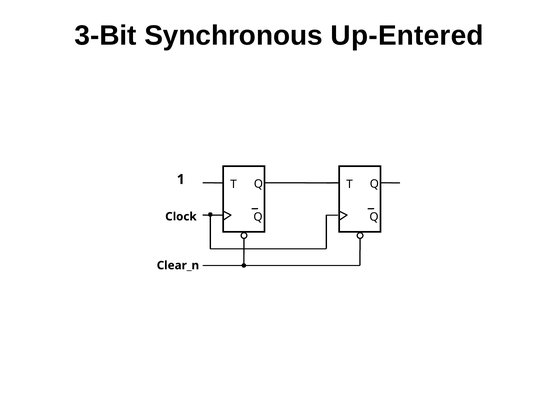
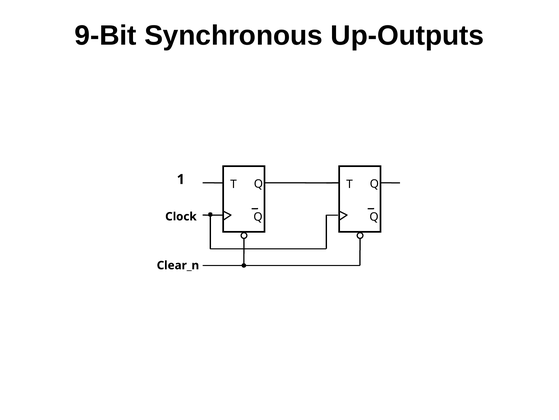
3-Bit: 3-Bit -> 9-Bit
Up-Entered: Up-Entered -> Up-Outputs
